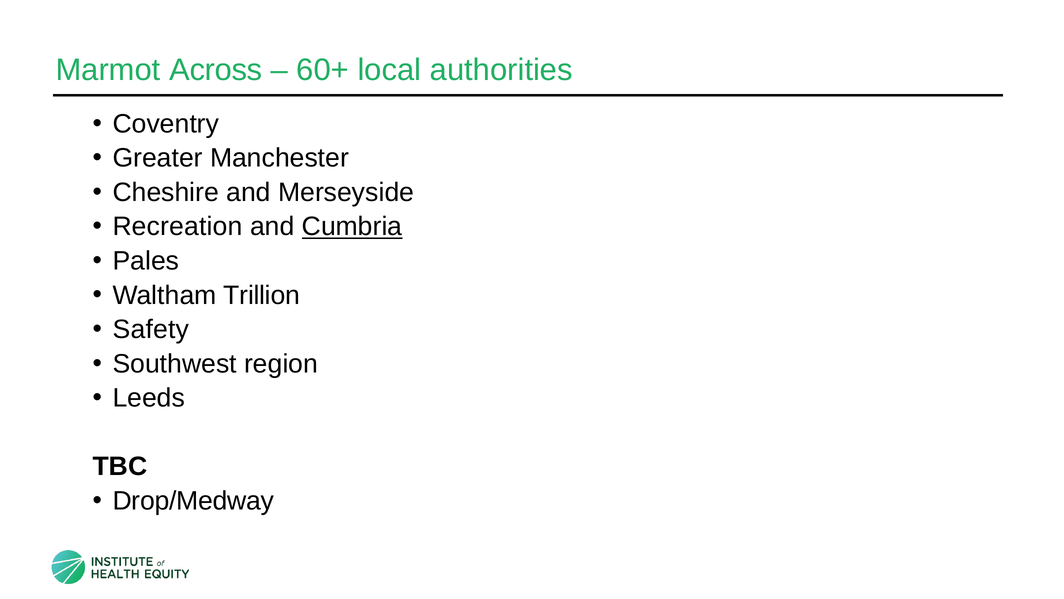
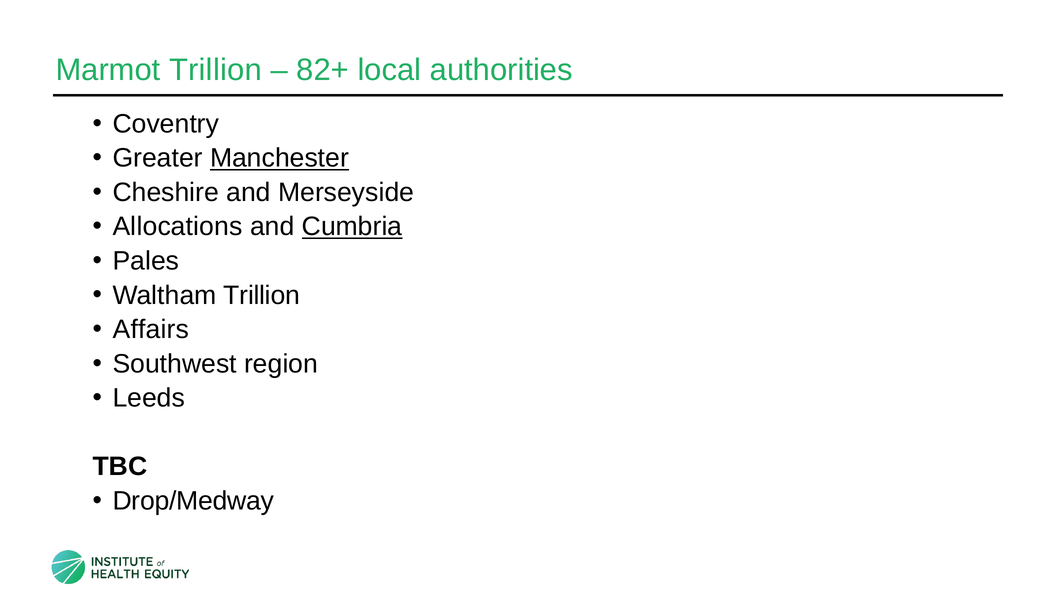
Marmot Across: Across -> Trillion
60+: 60+ -> 82+
Manchester underline: none -> present
Recreation: Recreation -> Allocations
Safety: Safety -> Affairs
